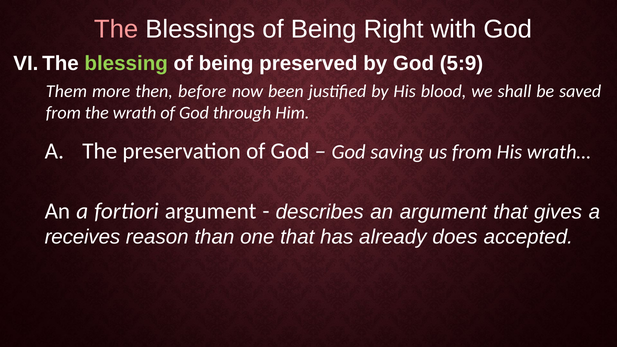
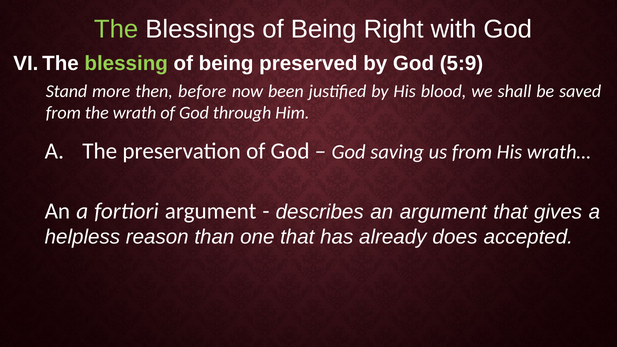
The at (116, 29) colour: pink -> light green
Them: Them -> Stand
receives: receives -> helpless
